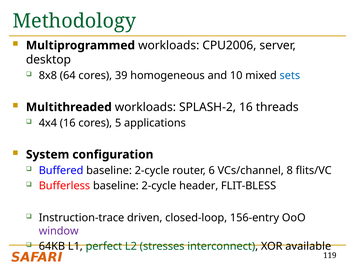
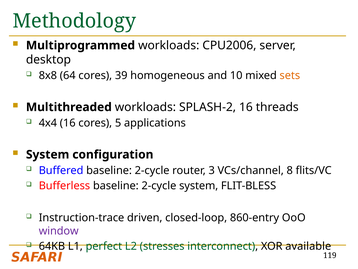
sets colour: blue -> orange
6: 6 -> 3
2-cycle header: header -> system
156-entry: 156-entry -> 860-entry
